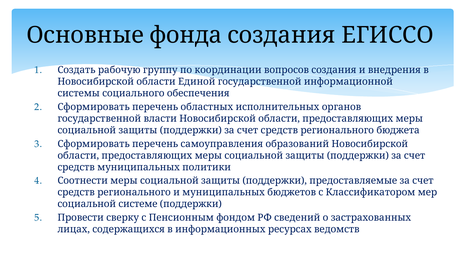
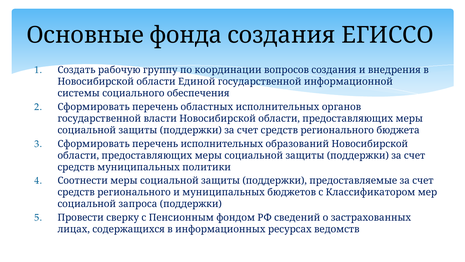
перечень самоуправления: самоуправления -> исполнительных
системе: системе -> запроса
